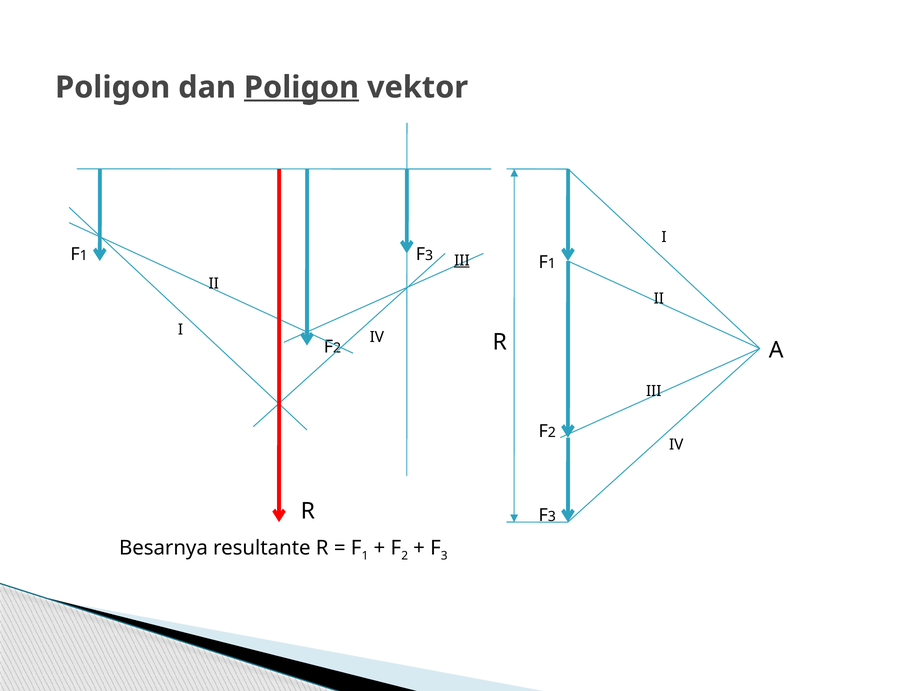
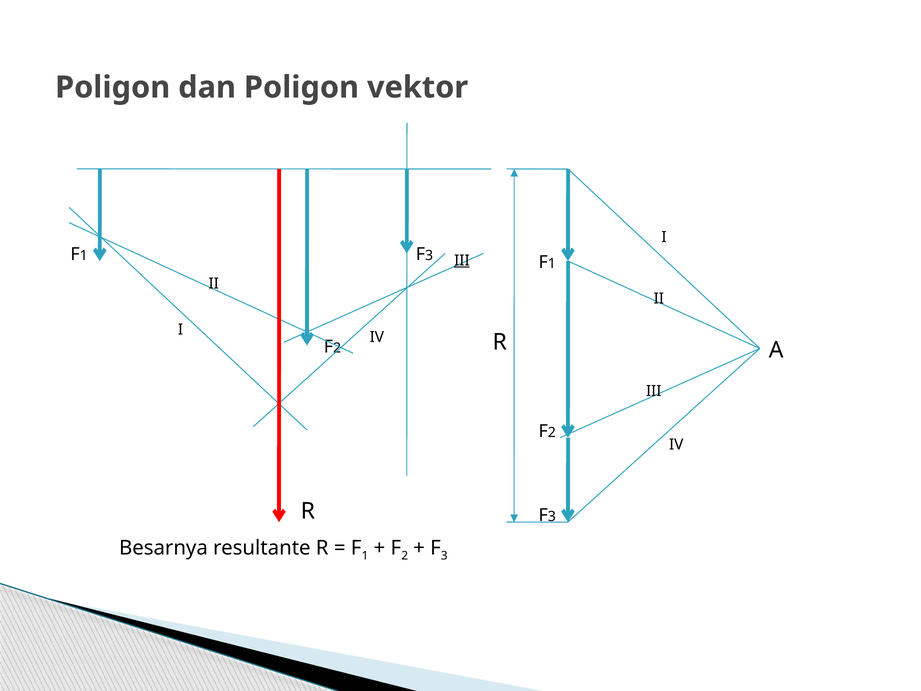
Poligon at (301, 87) underline: present -> none
